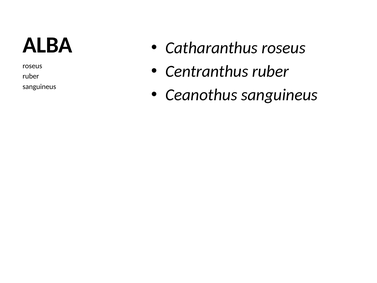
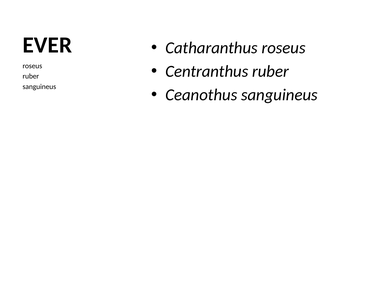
ALBA: ALBA -> EVER
